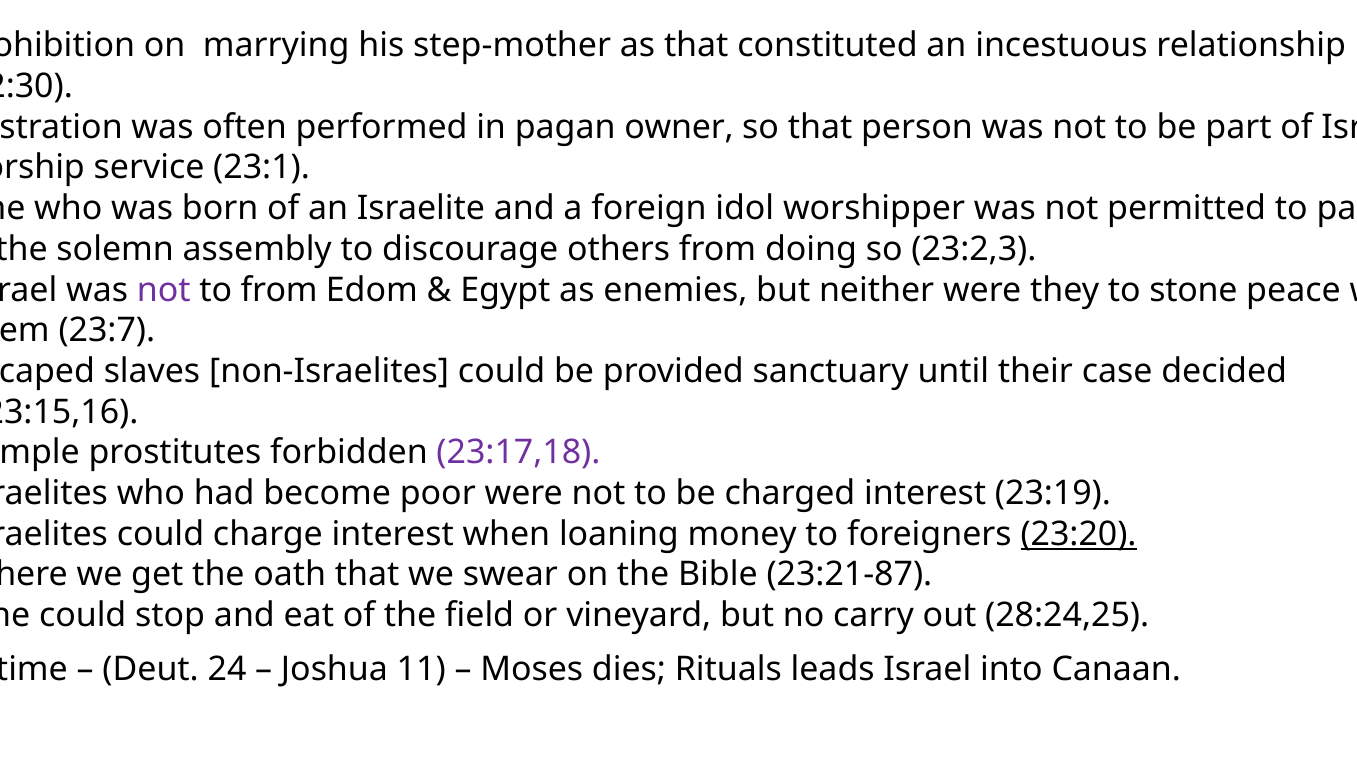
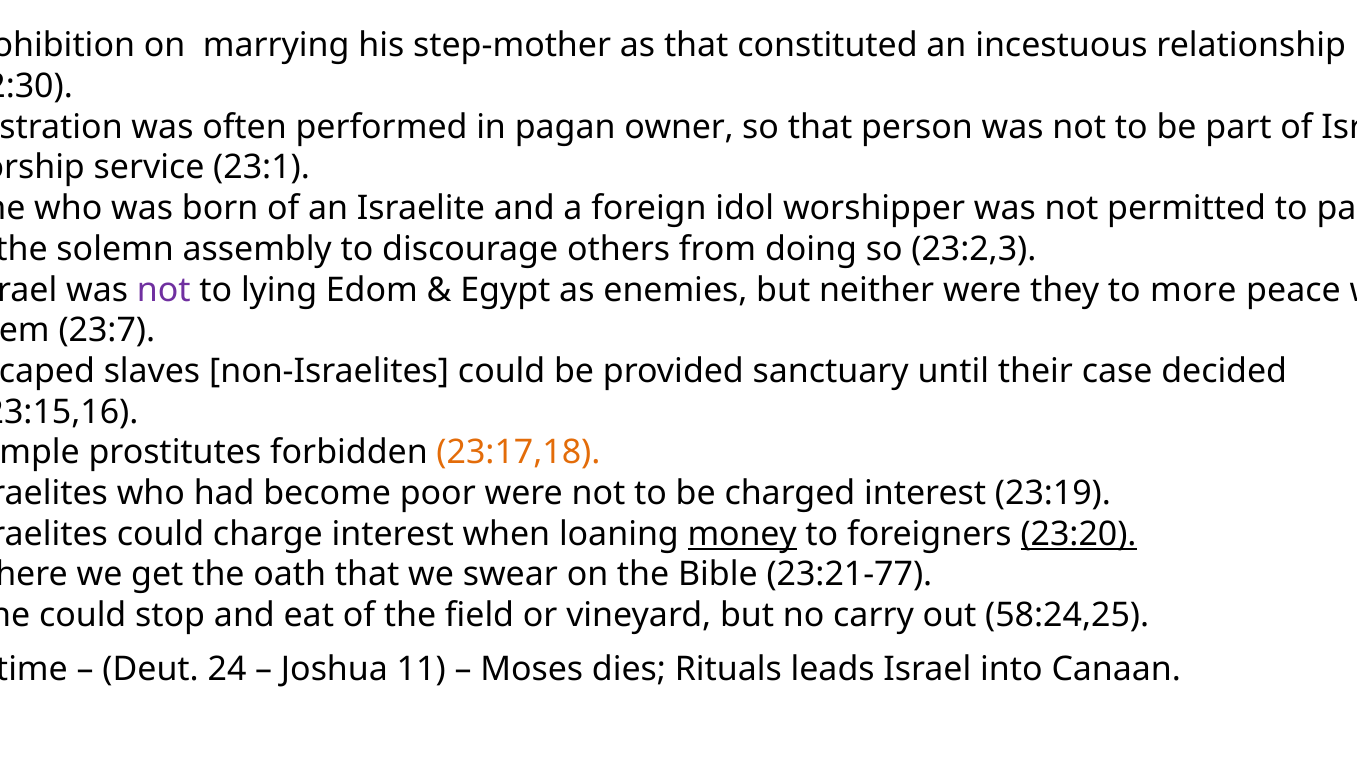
to from: from -> lying
stone: stone -> more
23:17,18 colour: purple -> orange
money underline: none -> present
23:21-87: 23:21-87 -> 23:21-77
28:24,25: 28:24,25 -> 58:24,25
